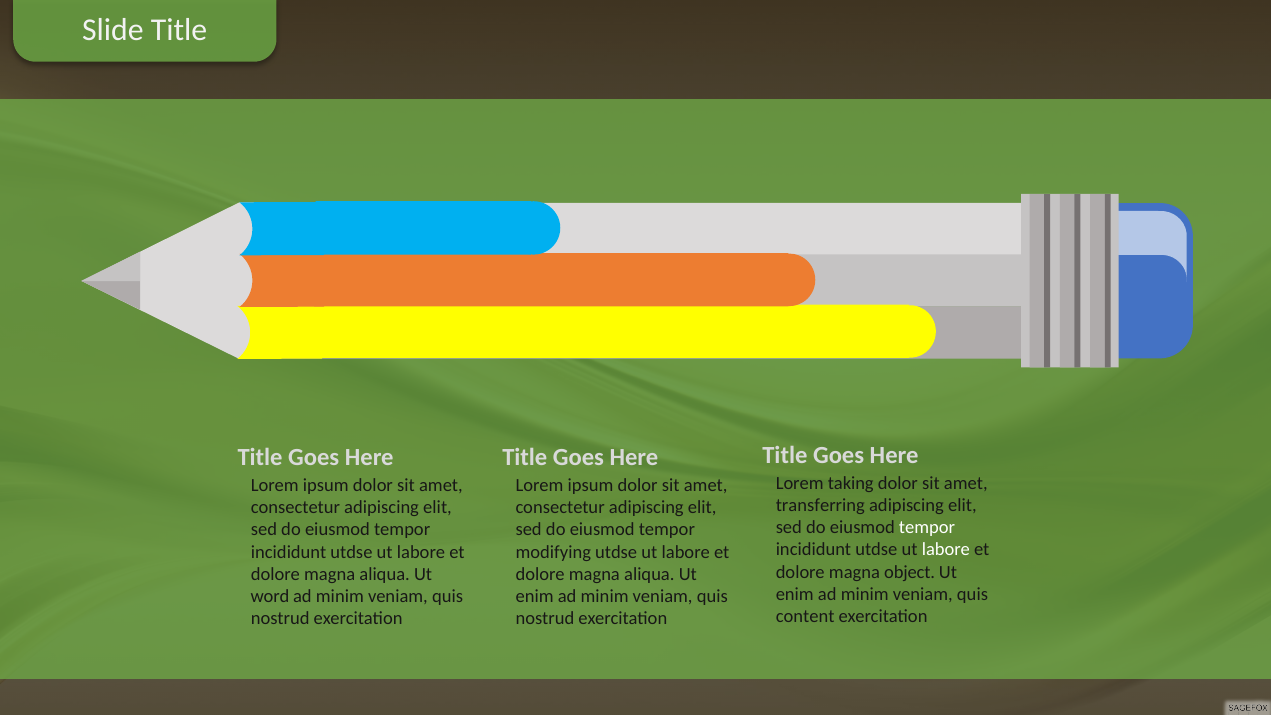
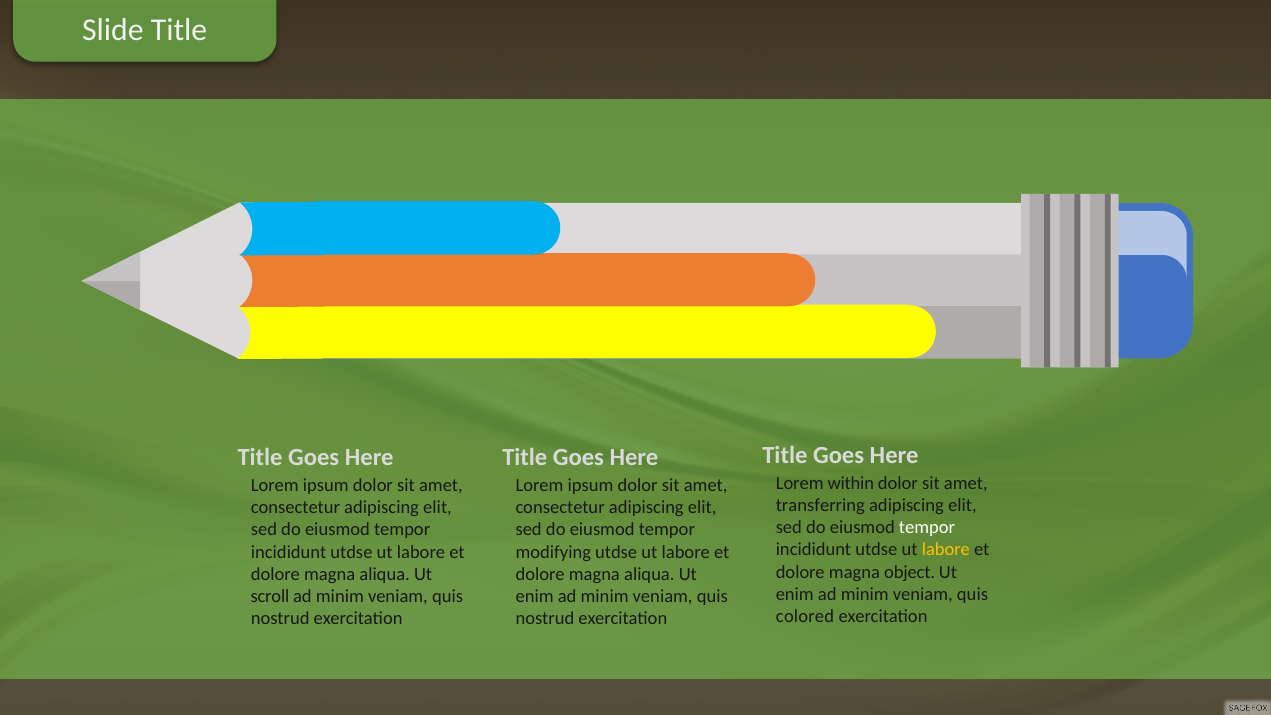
taking: taking -> within
labore at (946, 550) colour: white -> yellow
word: word -> scroll
content: content -> colored
